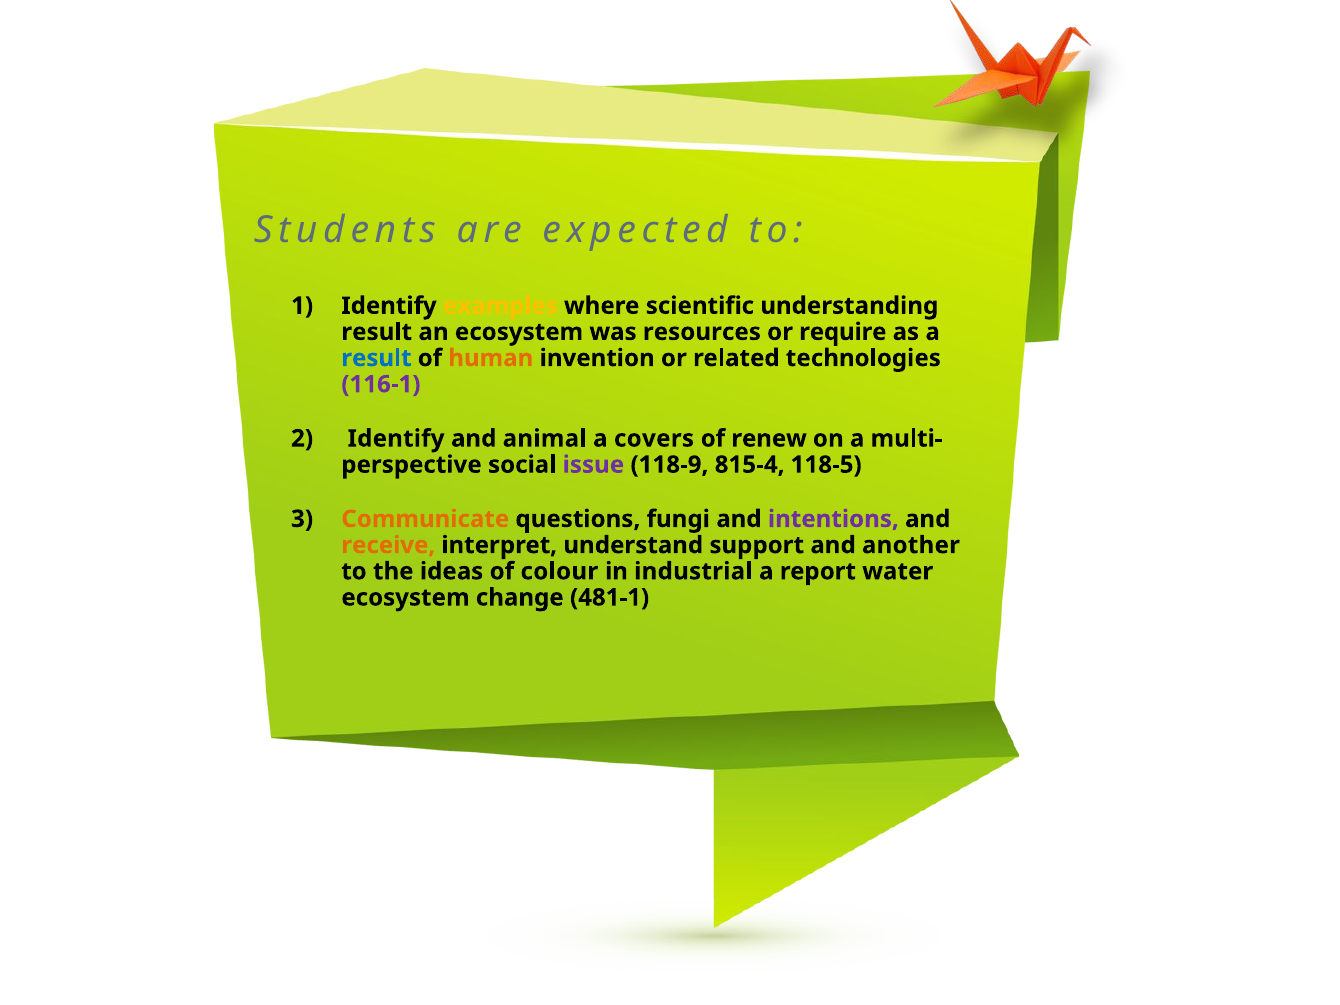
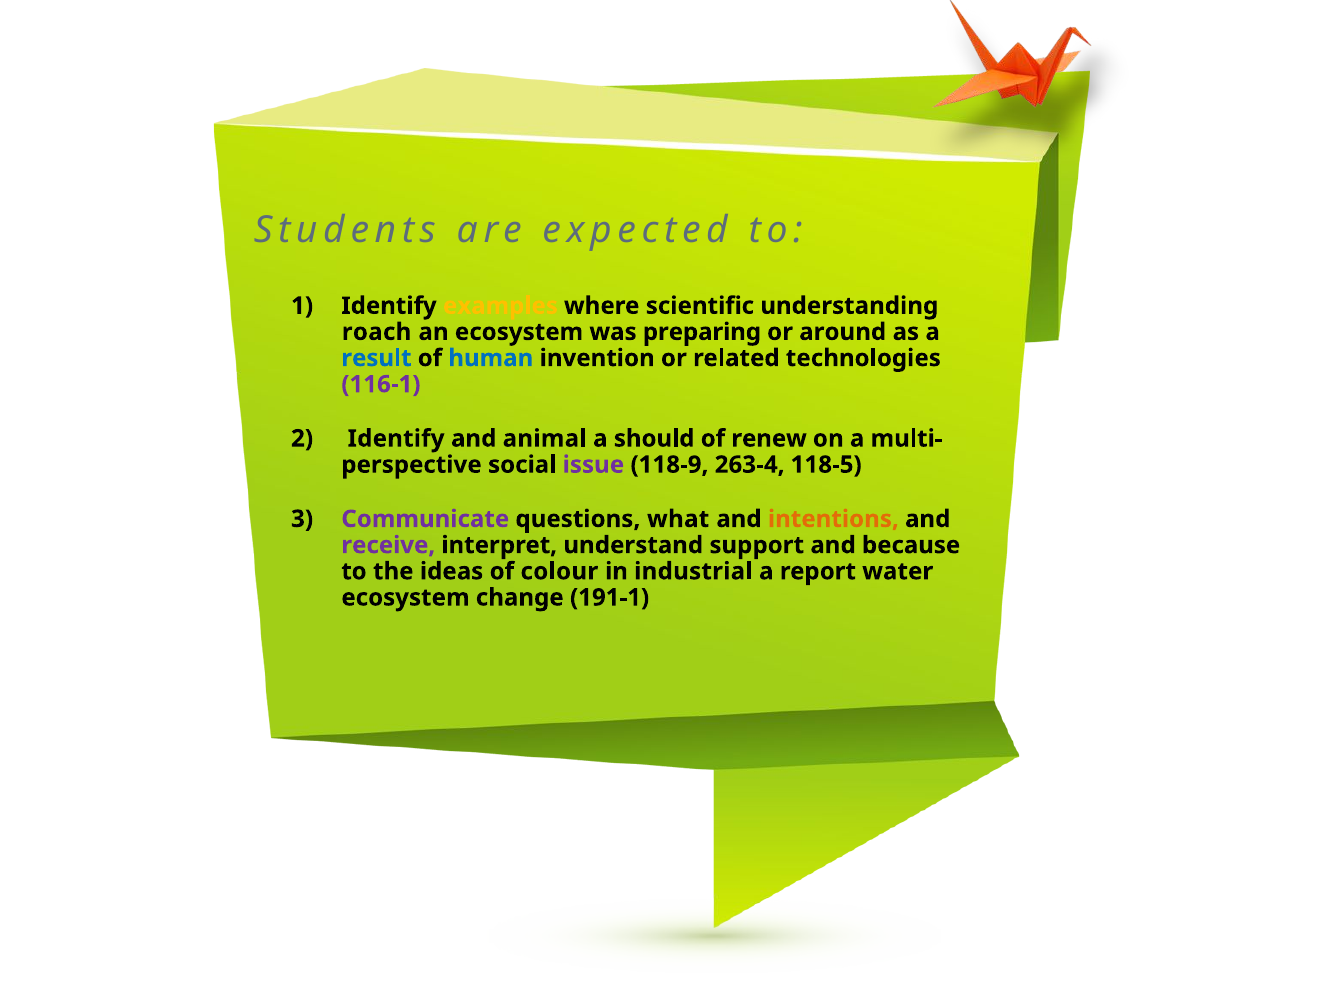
result at (377, 332): result -> roach
resources: resources -> preparing
require: require -> around
human colour: orange -> blue
covers: covers -> should
815-4: 815-4 -> 263-4
Communicate colour: orange -> purple
fungi: fungi -> what
intentions colour: purple -> orange
receive colour: orange -> purple
another: another -> because
481-1: 481-1 -> 191-1
